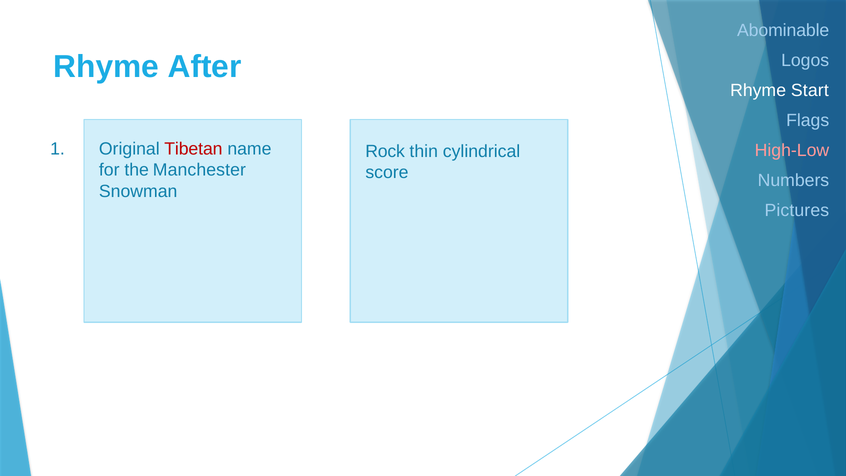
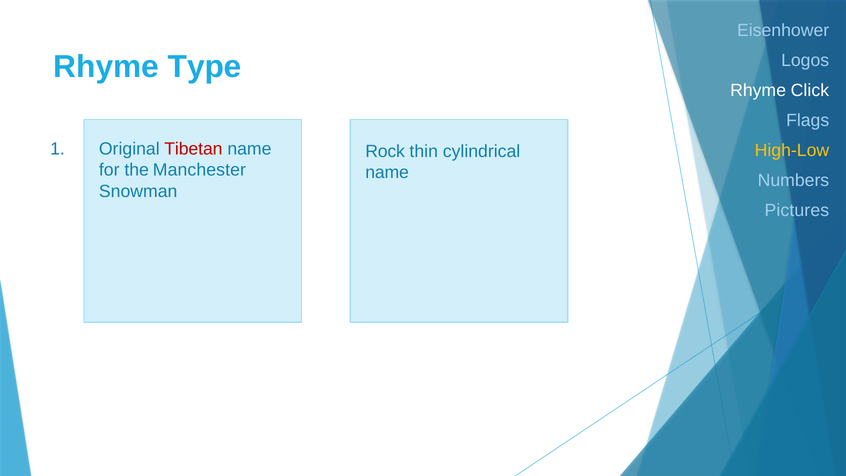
Abominable: Abominable -> Eisenhower
After: After -> Type
Start: Start -> Click
High-Low colour: pink -> yellow
score at (387, 172): score -> name
